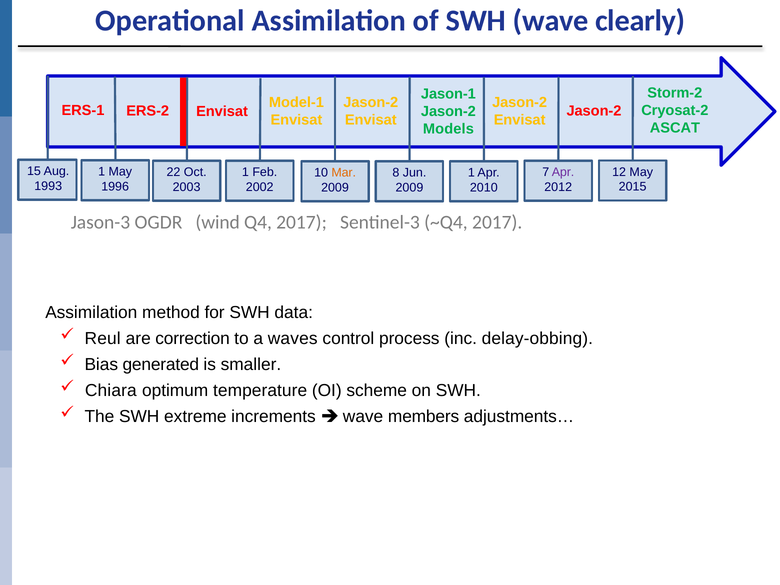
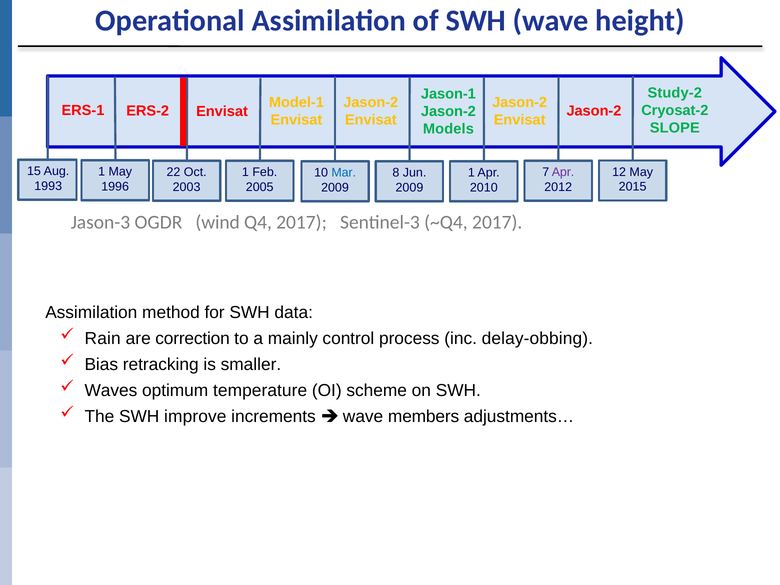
clearly: clearly -> height
Storm-2: Storm-2 -> Study-2
ASCAT: ASCAT -> SLOPE
Mar colour: orange -> blue
2002: 2002 -> 2005
Reul: Reul -> Rain
waves: waves -> mainly
generated: generated -> retracking
Chiara: Chiara -> Waves
extreme: extreme -> improve
